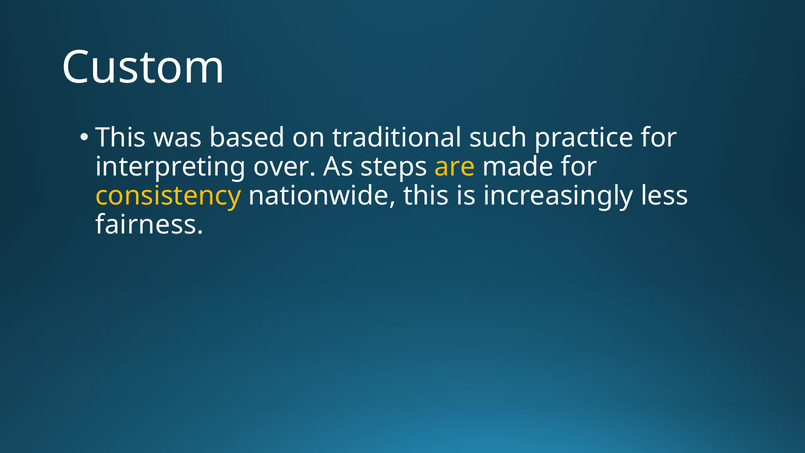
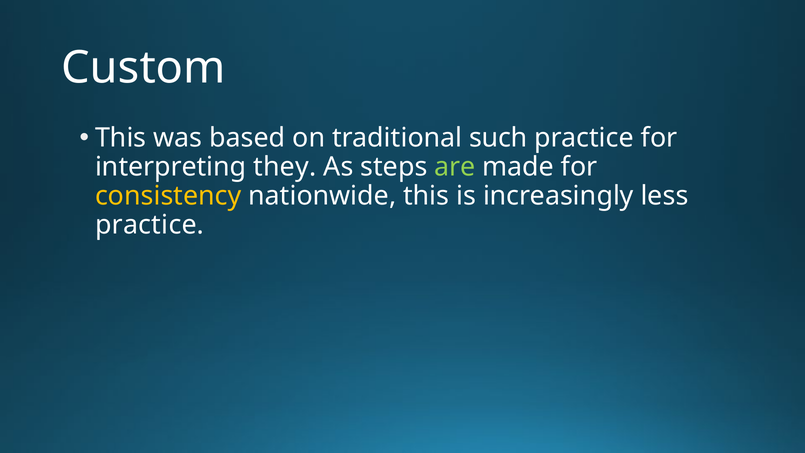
over: over -> they
are colour: yellow -> light green
fairness at (150, 225): fairness -> practice
